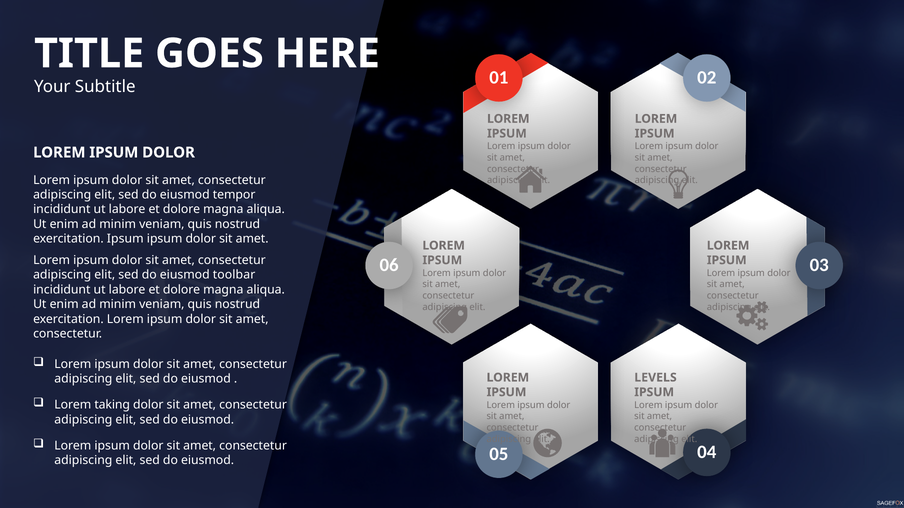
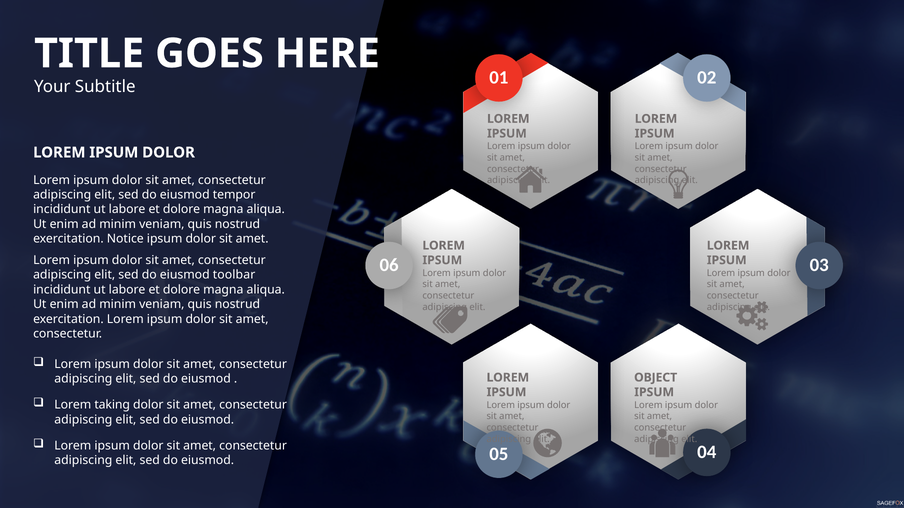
exercitation Ipsum: Ipsum -> Notice
LEVELS: LEVELS -> OBJECT
